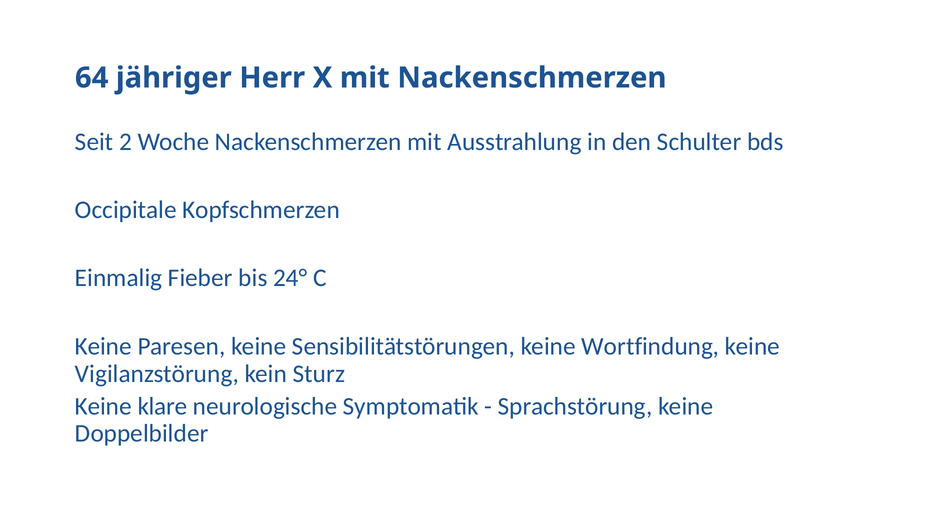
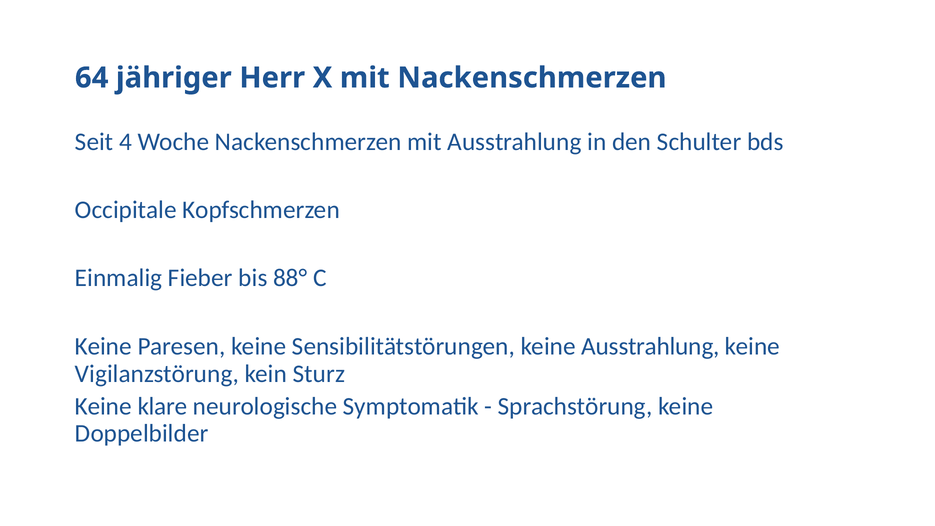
2: 2 -> 4
24°: 24° -> 88°
keine Wortfindung: Wortfindung -> Ausstrahlung
